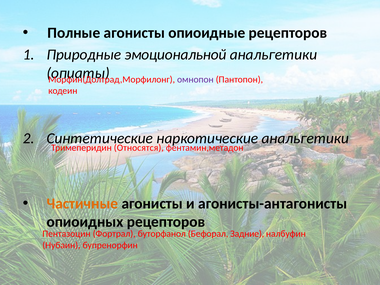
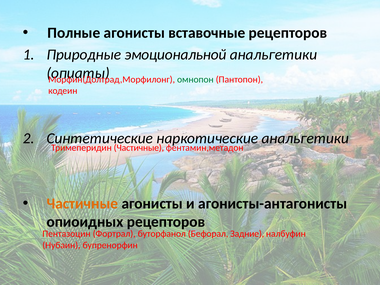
опиоидные: опиоидные -> вставочные
омнопон colour: purple -> green
Относятся at (139, 148): Относятся -> Частичные
